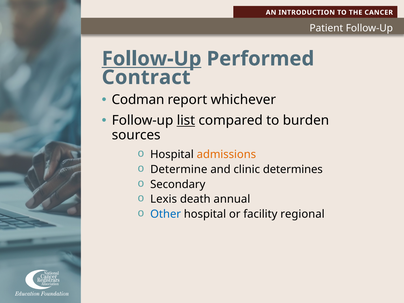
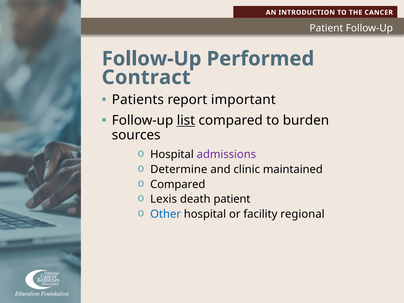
Follow-Up at (152, 59) underline: present -> none
Codman: Codman -> Patients
whichever: whichever -> important
admissions colour: orange -> purple
determines: determines -> maintained
Secondary at (178, 184): Secondary -> Compared
death annual: annual -> patient
